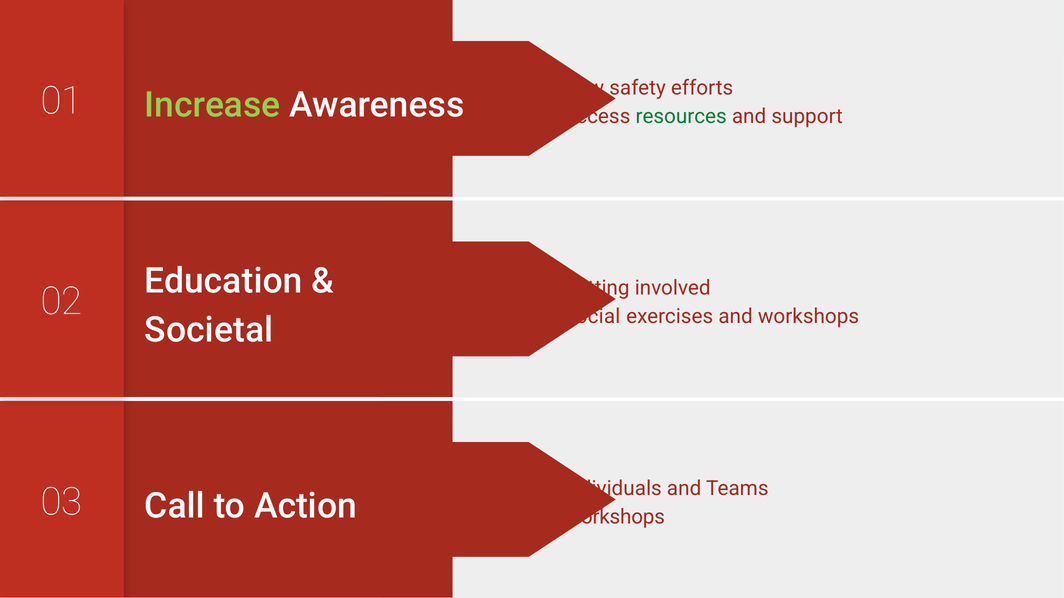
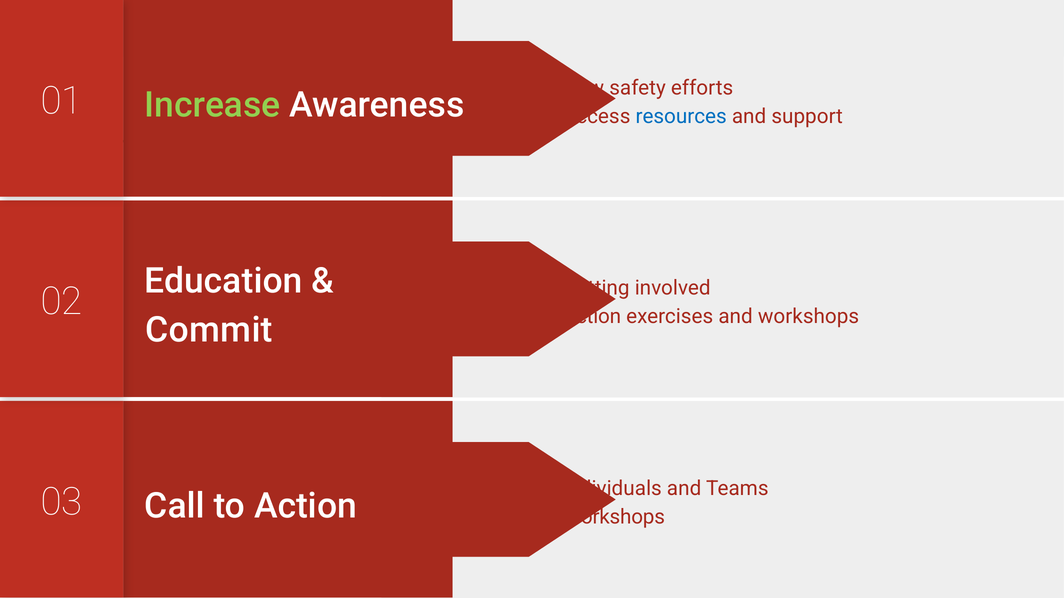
resources colour: green -> blue
Social at (592, 317): Social -> Action
Societal: Societal -> Commit
